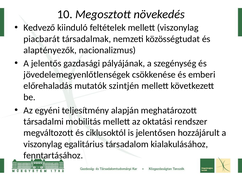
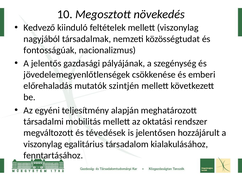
piacbarát: piacbarát -> nagyjából
alaptényezők: alaptényezők -> fontosságúak
ciklusoktól: ciklusoktól -> tévedések
